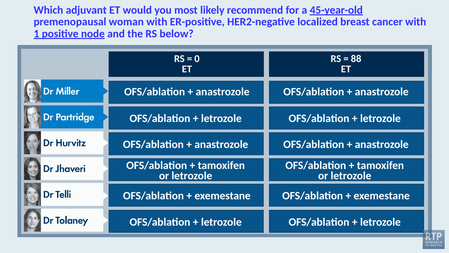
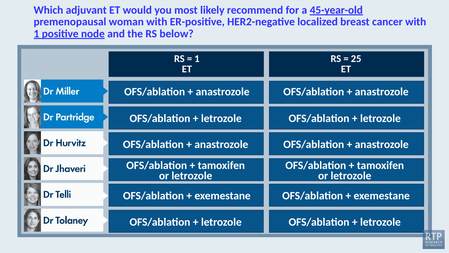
0 at (197, 59): 0 -> 1
88: 88 -> 25
